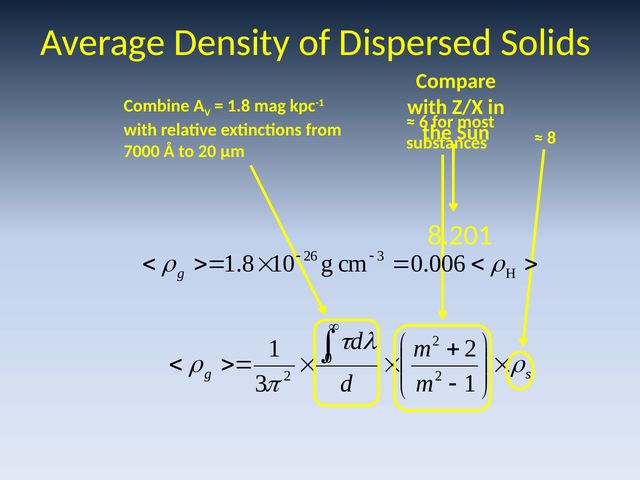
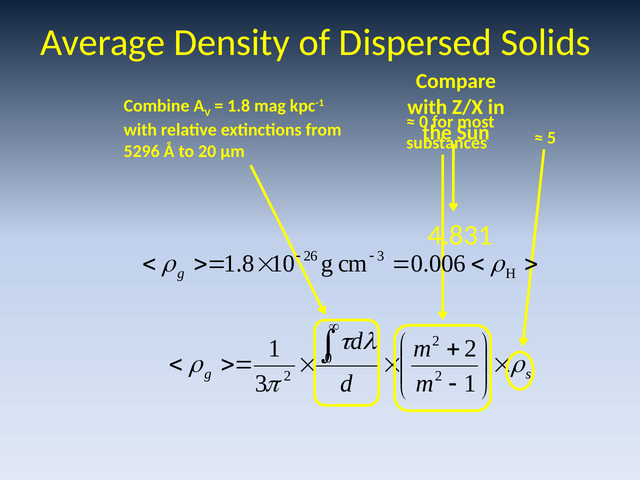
6 at (424, 122): 6 -> 0
8 at (552, 138): 8 -> 5
7000: 7000 -> 5296
8.201: 8.201 -> 4.831
